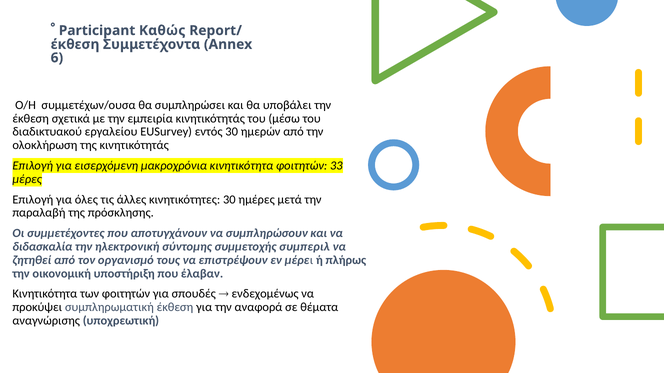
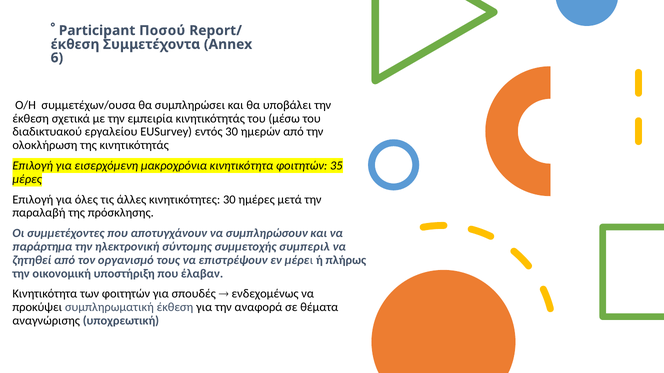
Καθώς: Καθώς -> Ποσού
33: 33 -> 35
διδασκαλία: διδασκαλία -> παράρτημα
